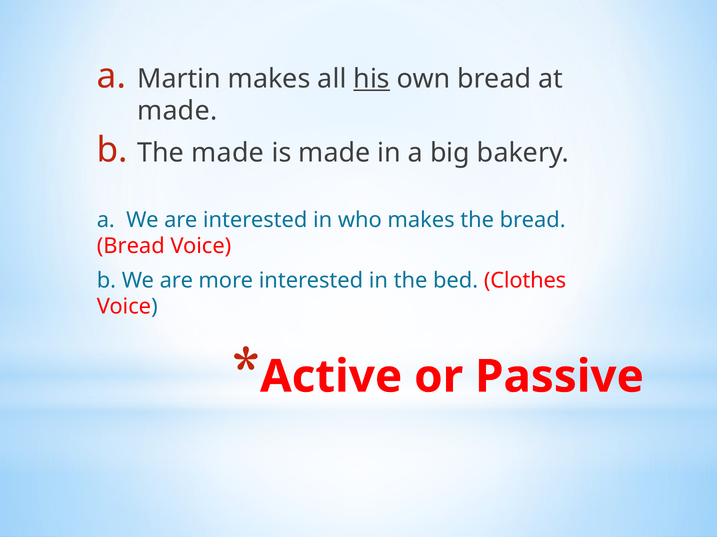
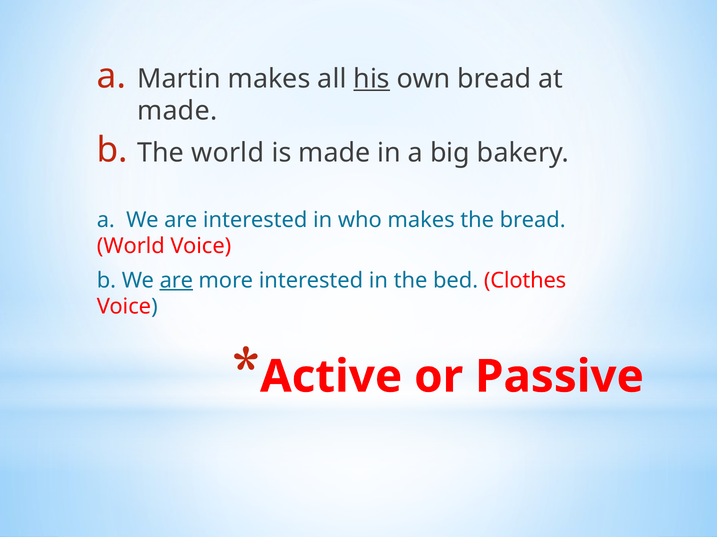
The made: made -> world
Bread at (131, 246): Bread -> World
are at (176, 281) underline: none -> present
